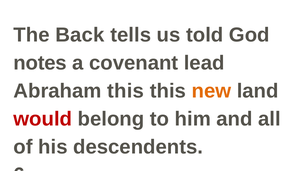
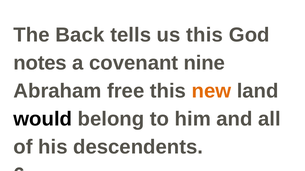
us told: told -> this
lead: lead -> nine
Abraham this: this -> free
would colour: red -> black
